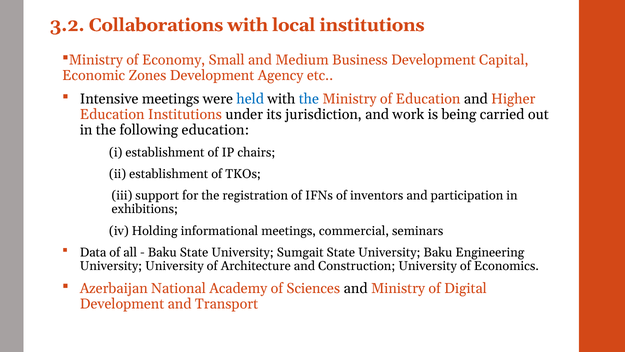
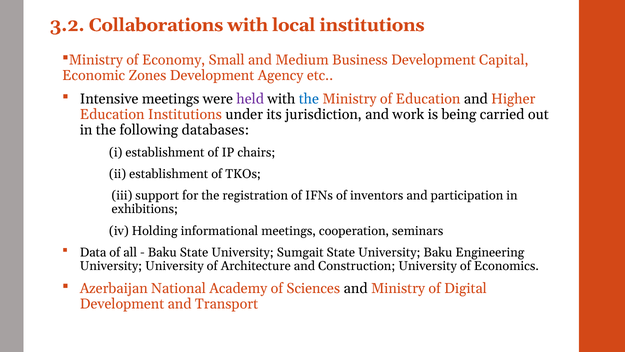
held colour: blue -> purple
following education: education -> databases
commercial: commercial -> cooperation
